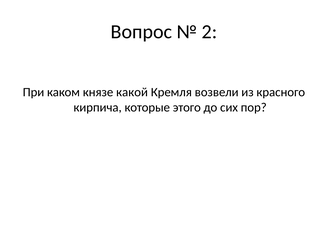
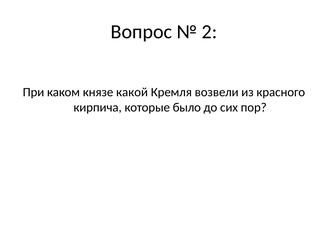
этого: этого -> было
